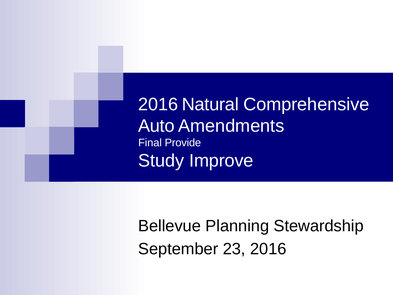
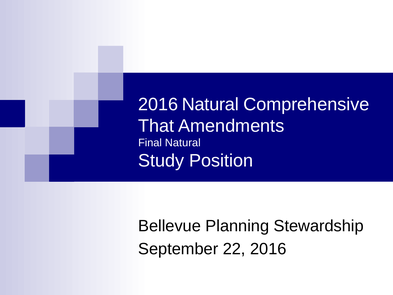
Auto: Auto -> That
Final Provide: Provide -> Natural
Improve: Improve -> Position
23: 23 -> 22
